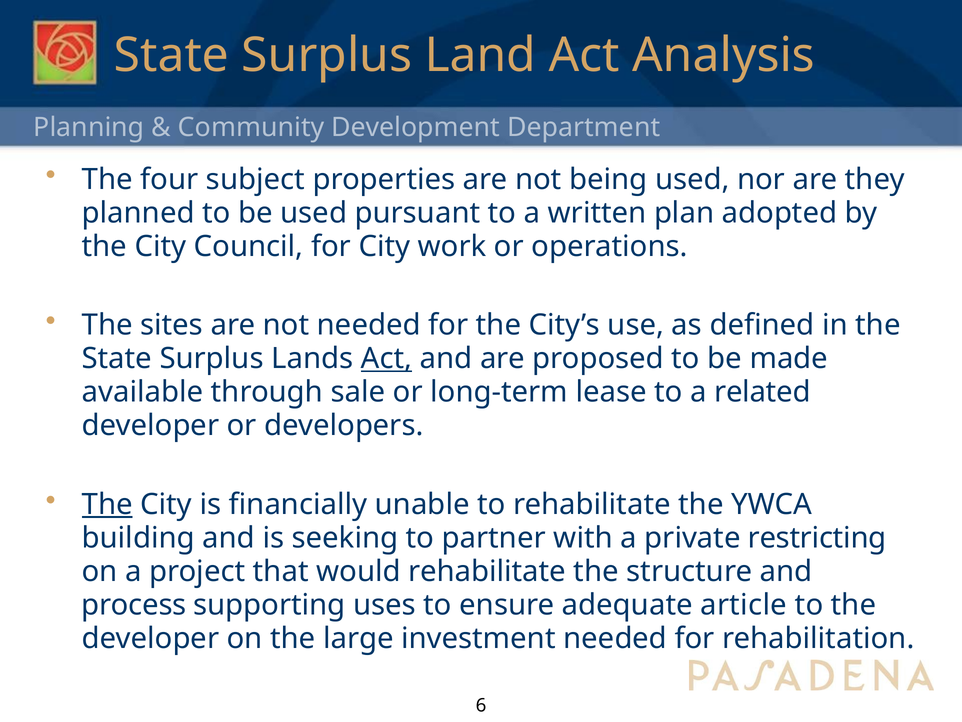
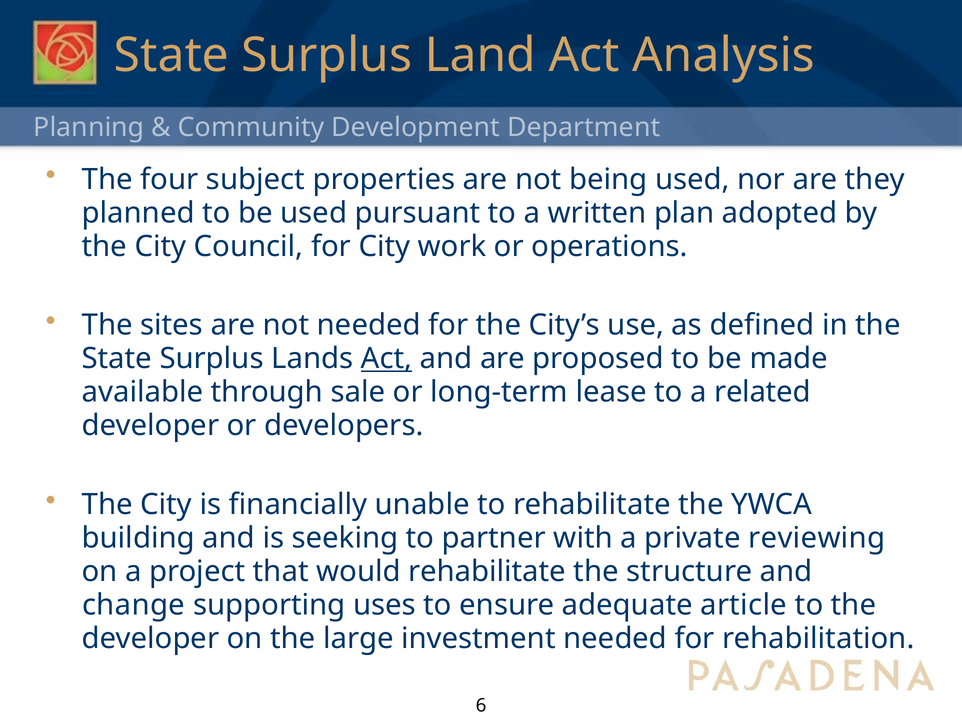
The at (107, 504) underline: present -> none
restricting: restricting -> reviewing
process: process -> change
